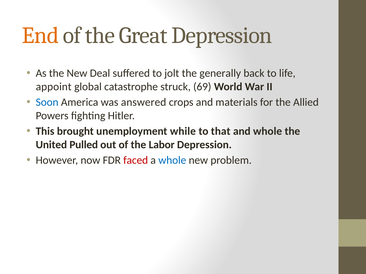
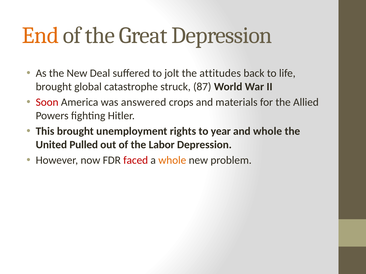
generally: generally -> attitudes
appoint at (54, 87): appoint -> brought
69: 69 -> 87
Soon colour: blue -> red
while: while -> rights
that: that -> year
whole at (172, 161) colour: blue -> orange
